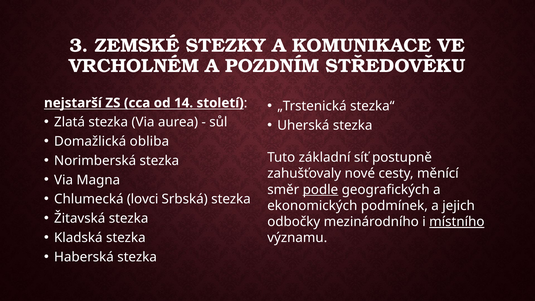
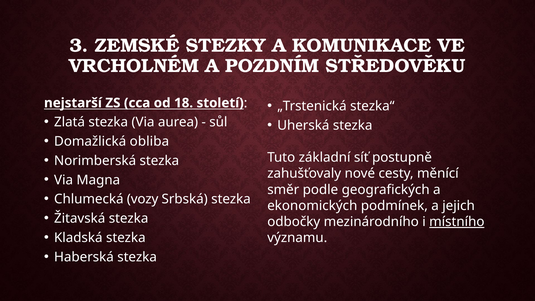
14: 14 -> 18
podle underline: present -> none
lovci: lovci -> vozy
